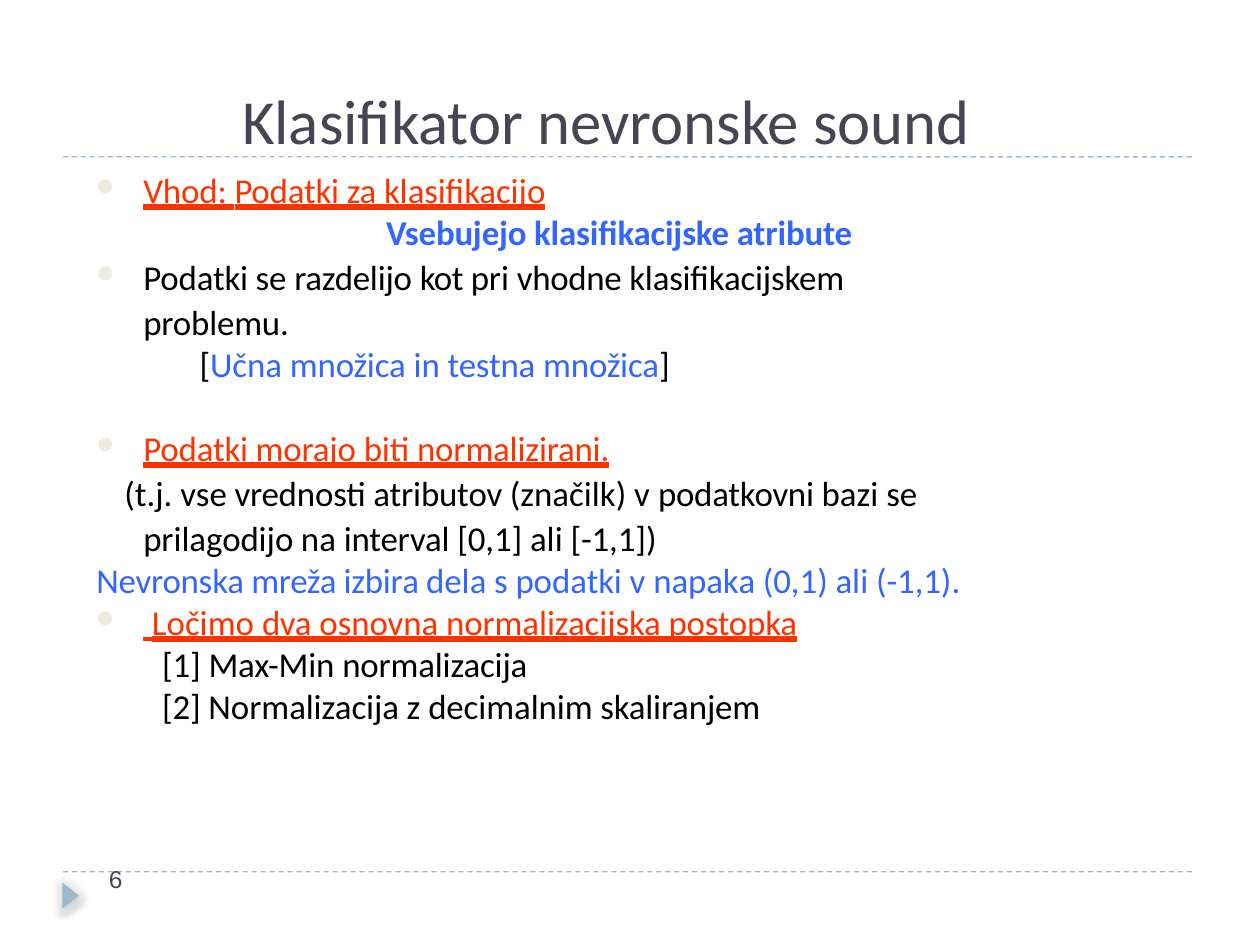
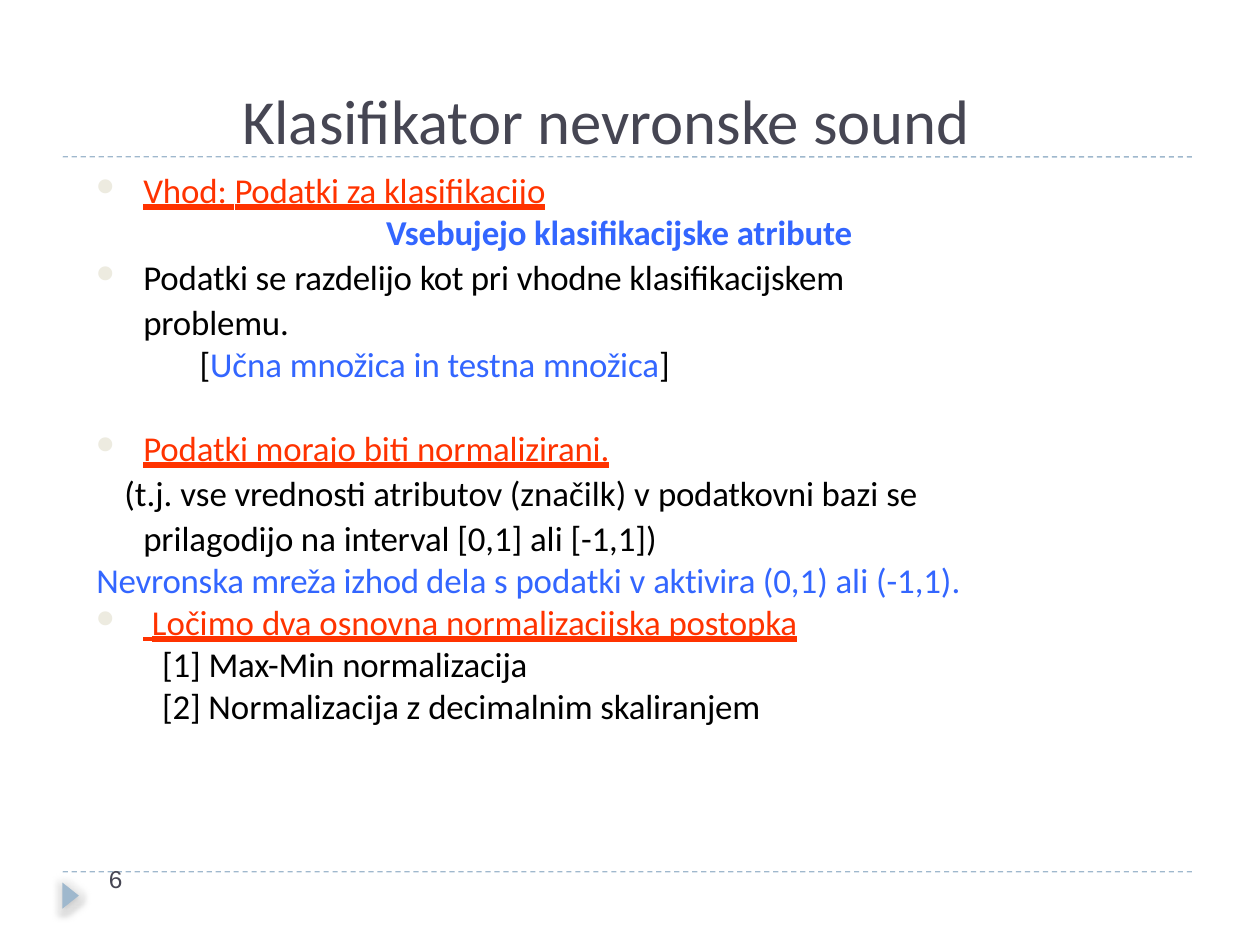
izbira: izbira -> izhod
napaka: napaka -> aktivira
